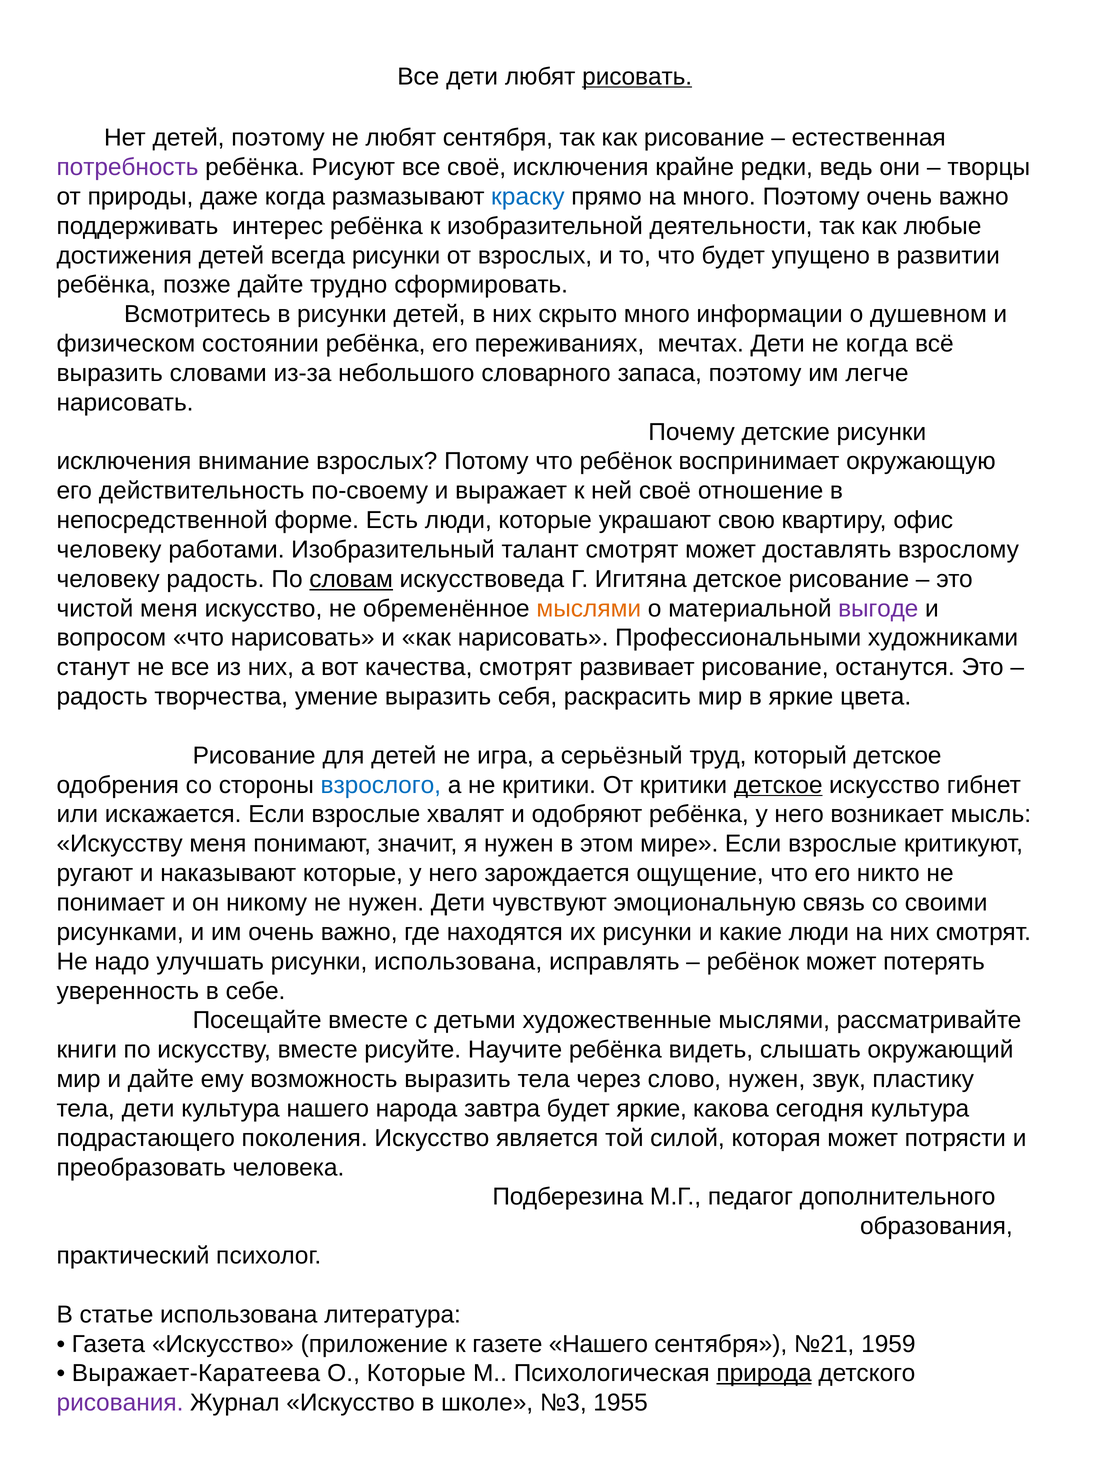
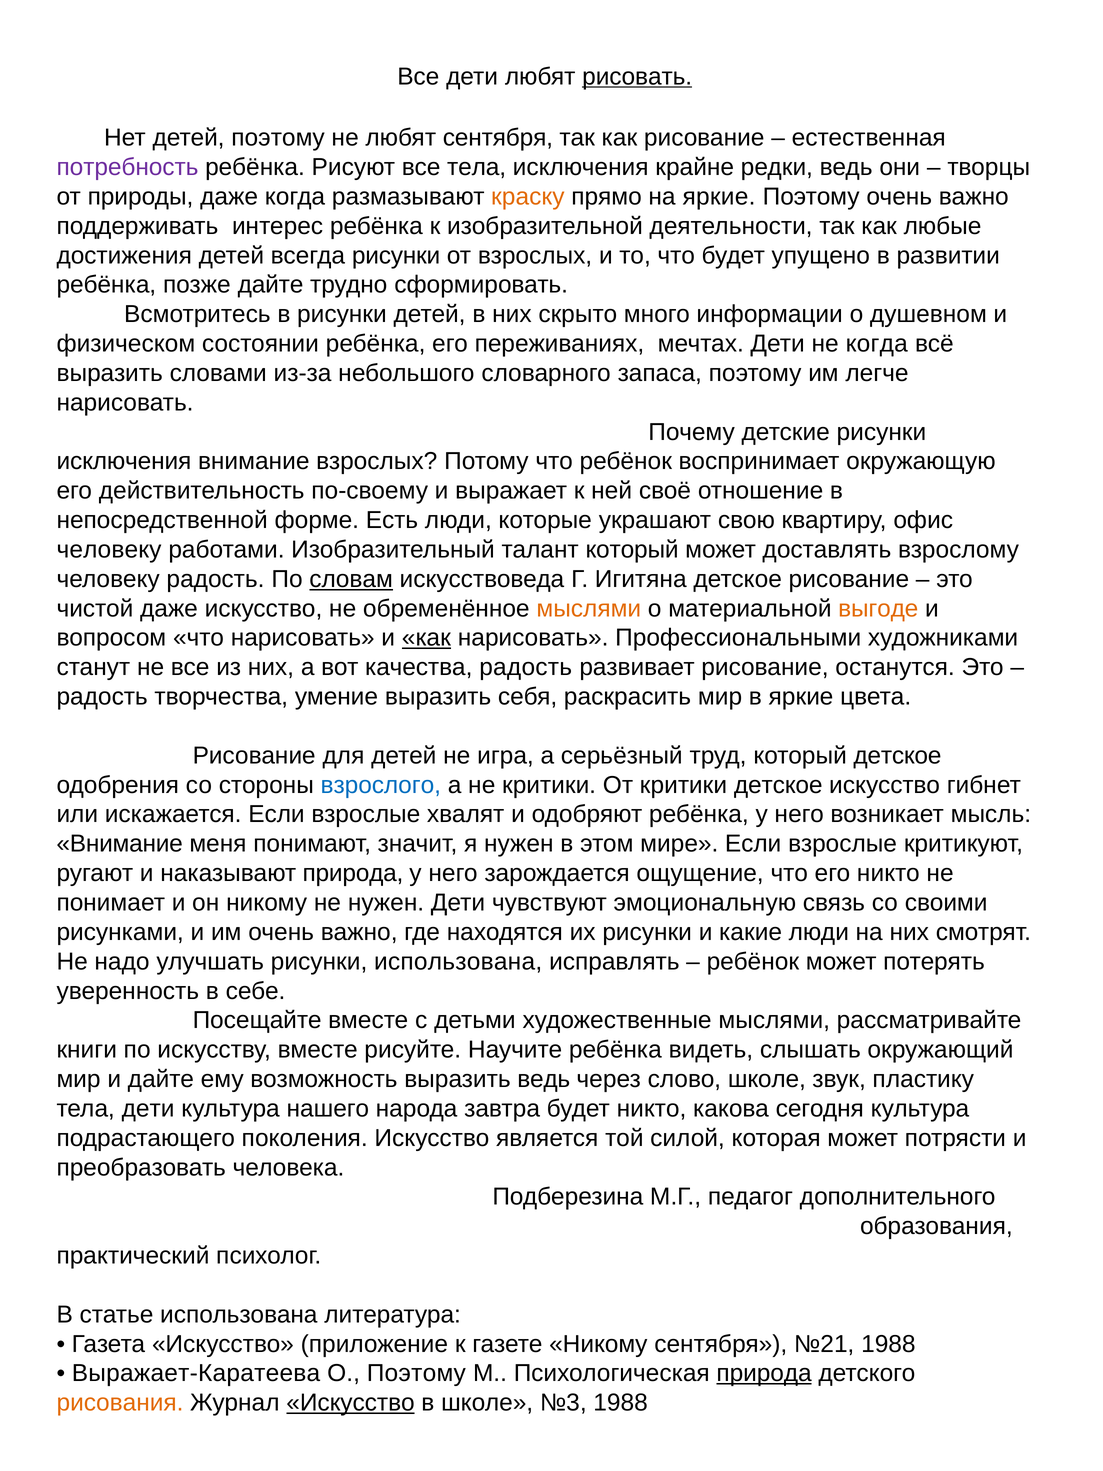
все своё: своё -> тела
краску colour: blue -> orange
на много: много -> яркие
талант смотрят: смотрят -> который
чистой меня: меня -> даже
выгоде colour: purple -> orange
как at (426, 638) underline: none -> present
качества смотрят: смотрят -> радость
детское at (778, 785) underline: present -> none
Искусству at (120, 844): Искусству -> Внимание
наказывают которые: которые -> природа
выразить тела: тела -> ведь
слово нужен: нужен -> школе
будет яркие: яркие -> никто
газете Нашего: Нашего -> Никому
№21 1959: 1959 -> 1988
О Которые: Которые -> Поэтому
рисования colour: purple -> orange
Искусство at (351, 1402) underline: none -> present
№3 1955: 1955 -> 1988
